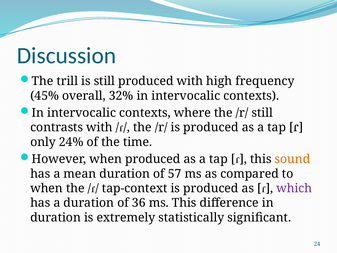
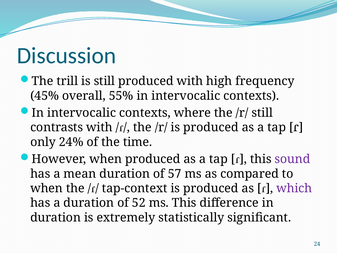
32%: 32% -> 55%
sound colour: orange -> purple
36: 36 -> 52
